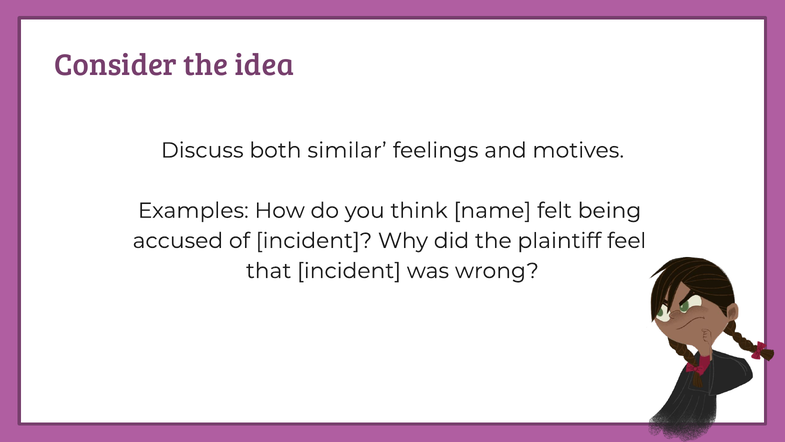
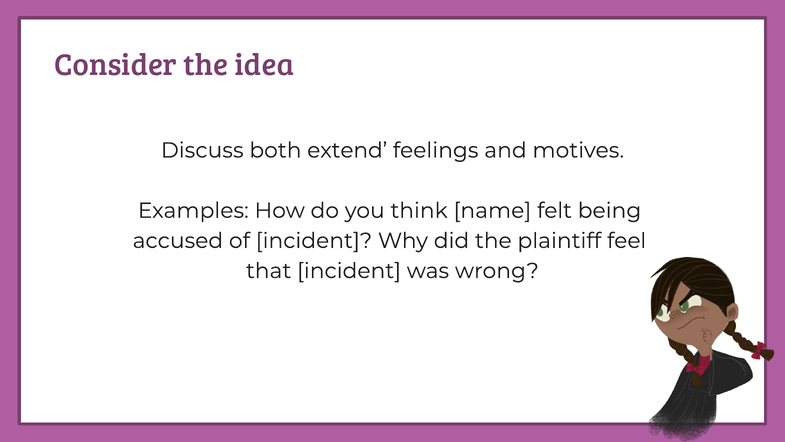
similar: similar -> extend
